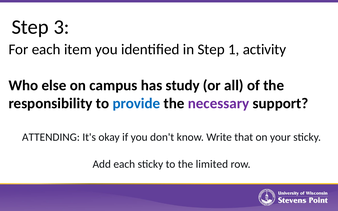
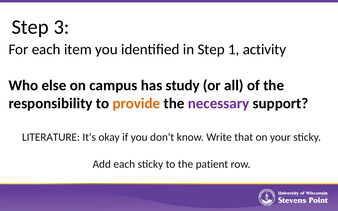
provide colour: blue -> orange
ATTENDING: ATTENDING -> LITERATURE
limited: limited -> patient
